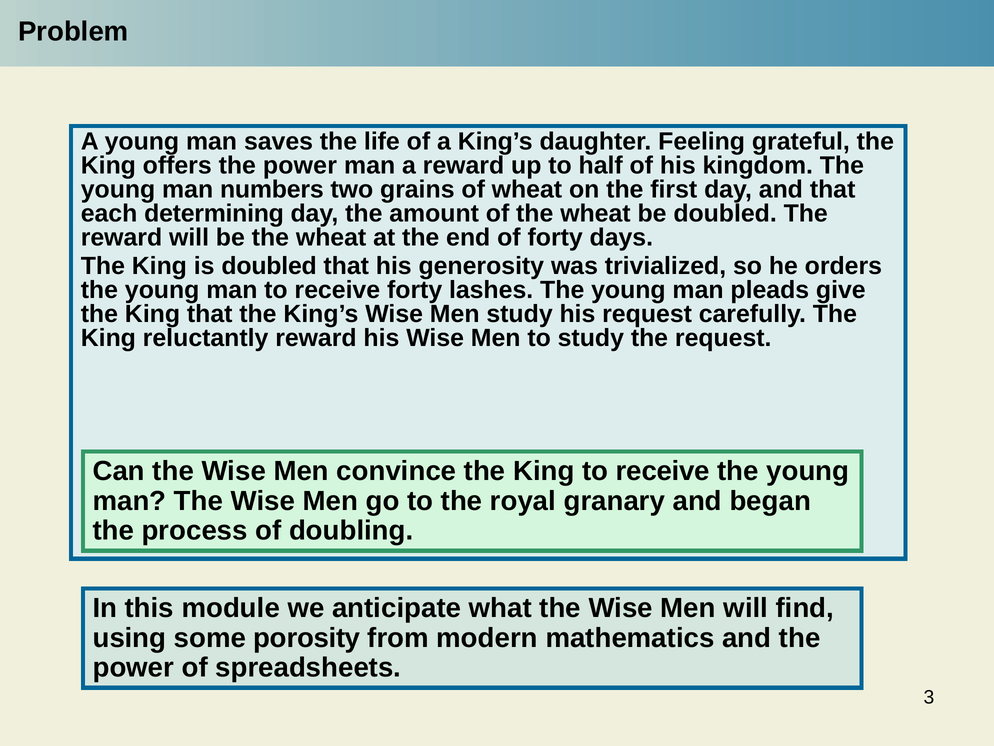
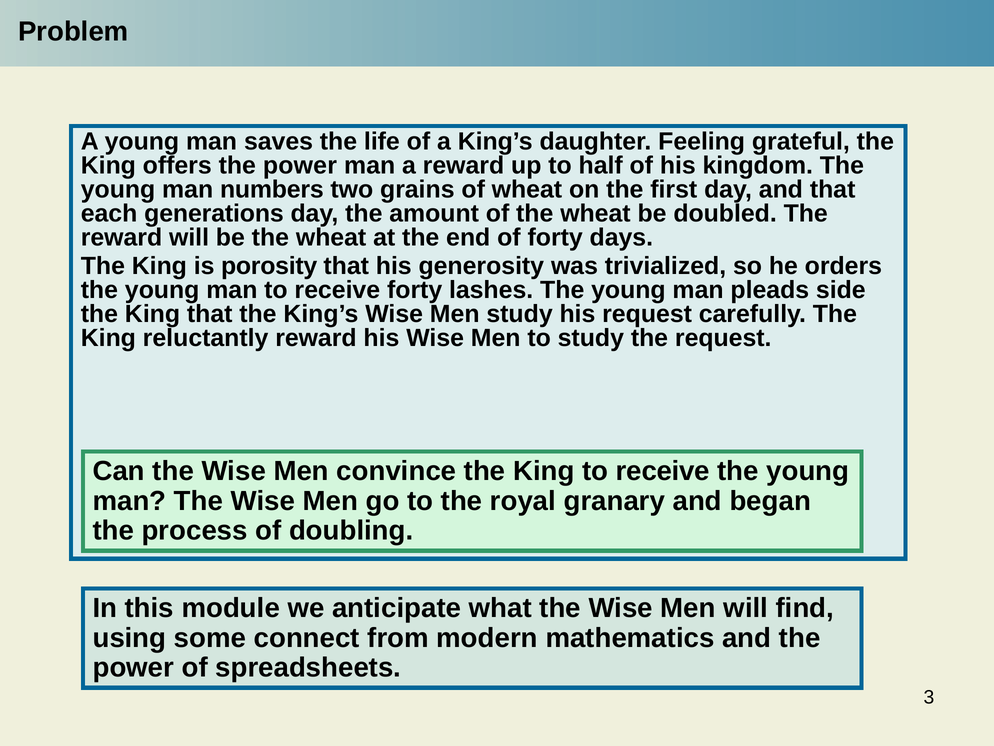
determining: determining -> generations
is doubled: doubled -> porosity
give: give -> side
porosity: porosity -> connect
